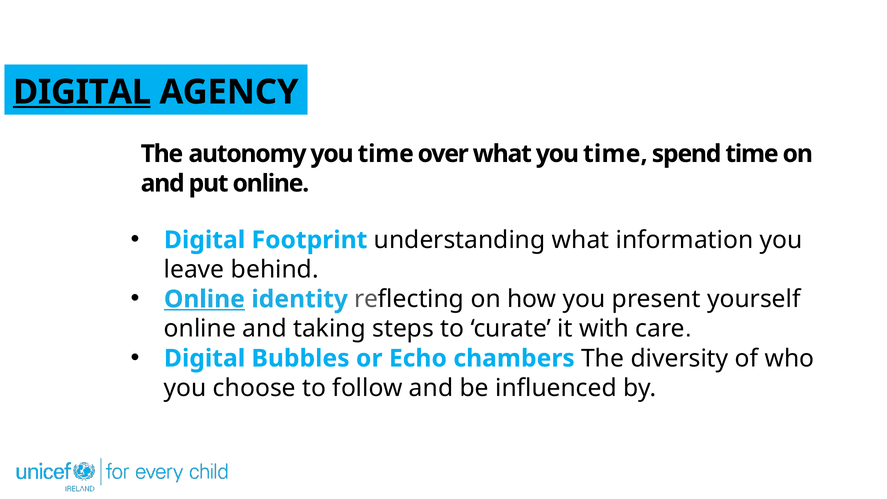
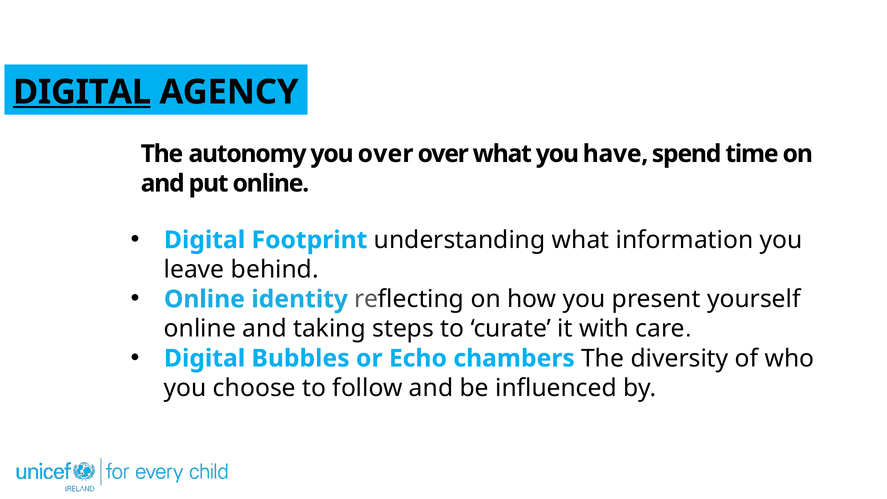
autonomy you time: time -> over
what you time: time -> have
Online at (204, 299) underline: present -> none
